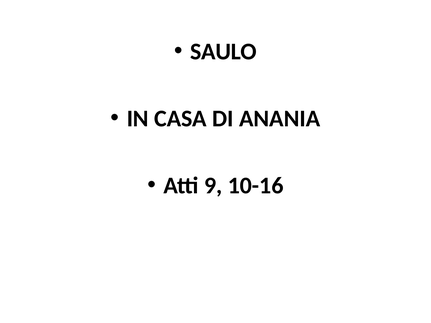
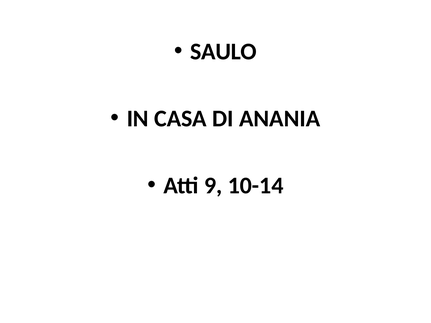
10-16: 10-16 -> 10-14
